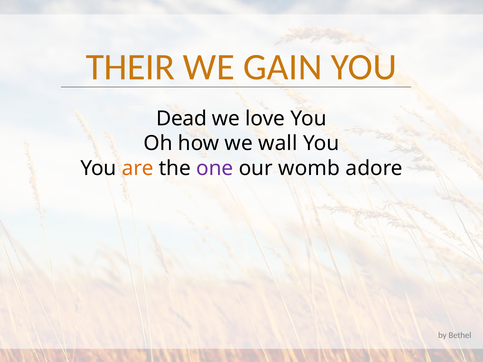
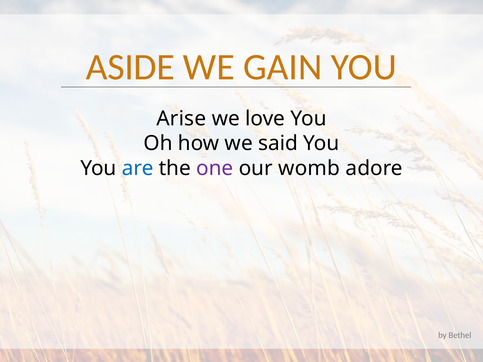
THEIR: THEIR -> ASIDE
Dead: Dead -> Arise
wall: wall -> said
are colour: orange -> blue
